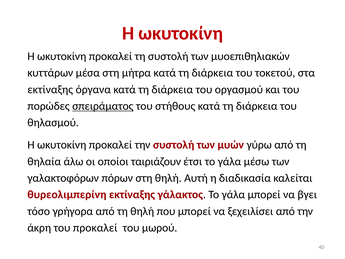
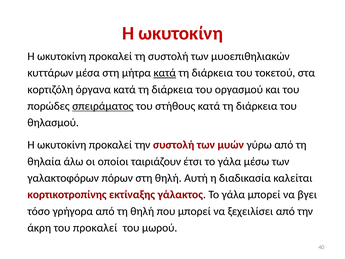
κατά at (165, 73) underline: none -> present
εκτίναξης at (50, 89): εκτίναξης -> κορτιζόλη
θυρεολιμπερίνη: θυρεολιμπερίνη -> κορτικοτροπίνης
